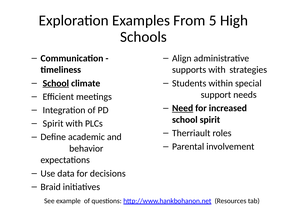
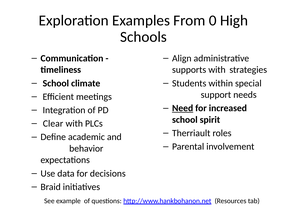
5: 5 -> 0
School at (56, 83) underline: present -> none
Spirit at (53, 123): Spirit -> Clear
